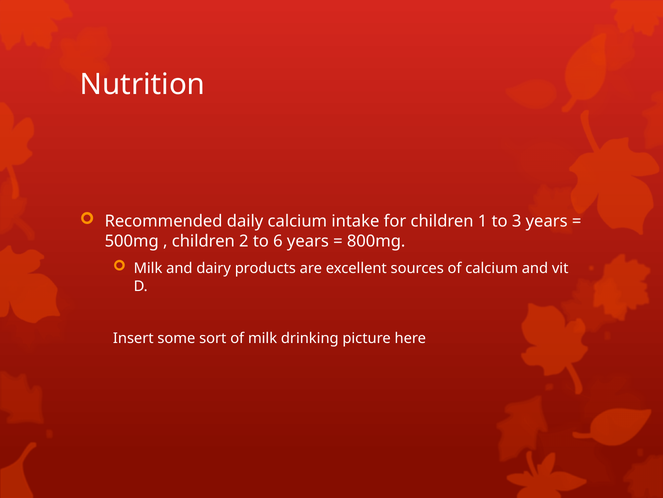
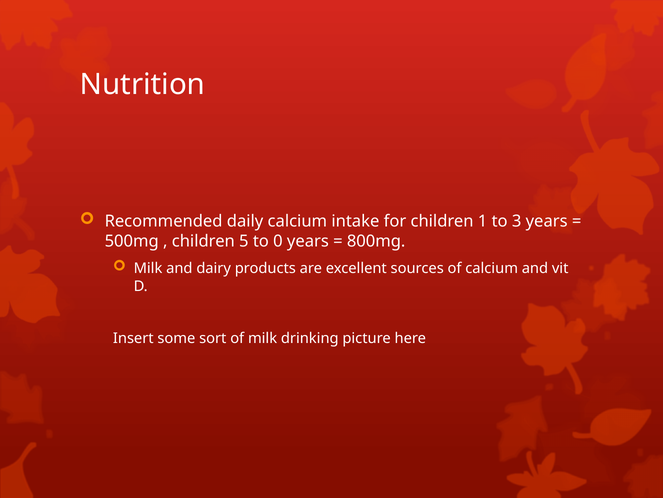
2: 2 -> 5
6: 6 -> 0
